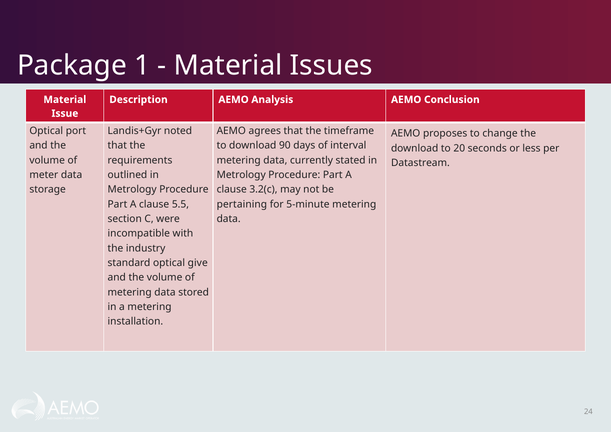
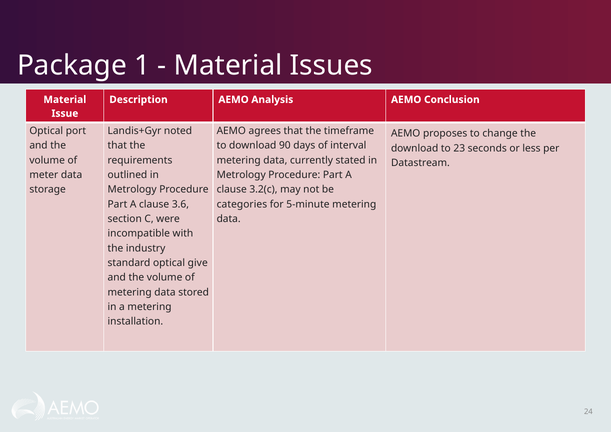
20: 20 -> 23
5.5: 5.5 -> 3.6
pertaining: pertaining -> categories
